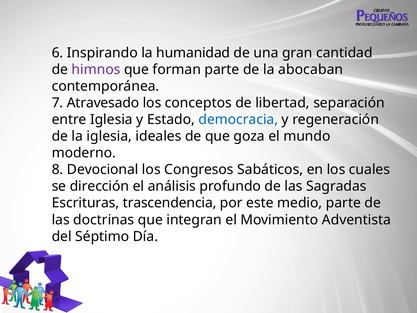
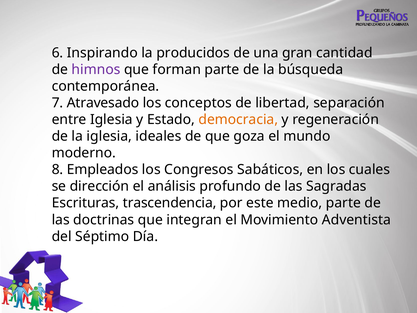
humanidad: humanidad -> producidos
abocaban: abocaban -> búsqueda
democracia colour: blue -> orange
Devocional: Devocional -> Empleados
